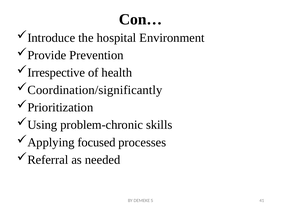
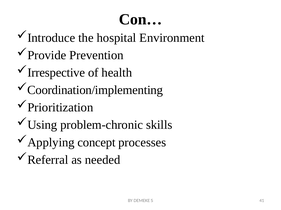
Coordination/significantly: Coordination/significantly -> Coordination/implementing
focused: focused -> concept
